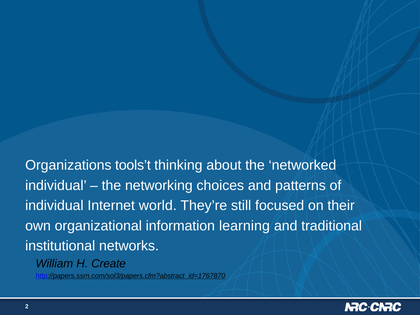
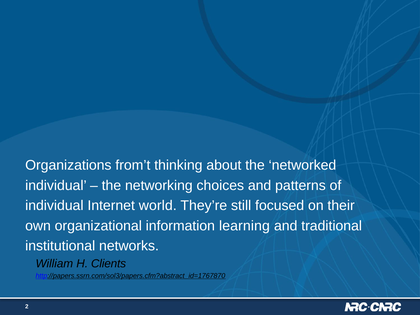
tools’t: tools’t -> from’t
Create: Create -> Clients
